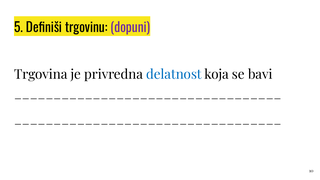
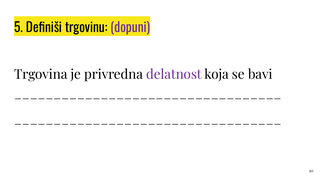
delatnost colour: blue -> purple
